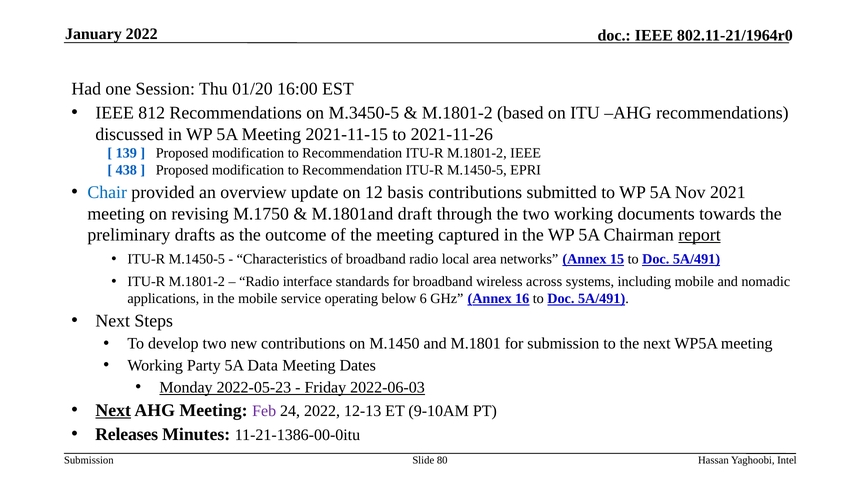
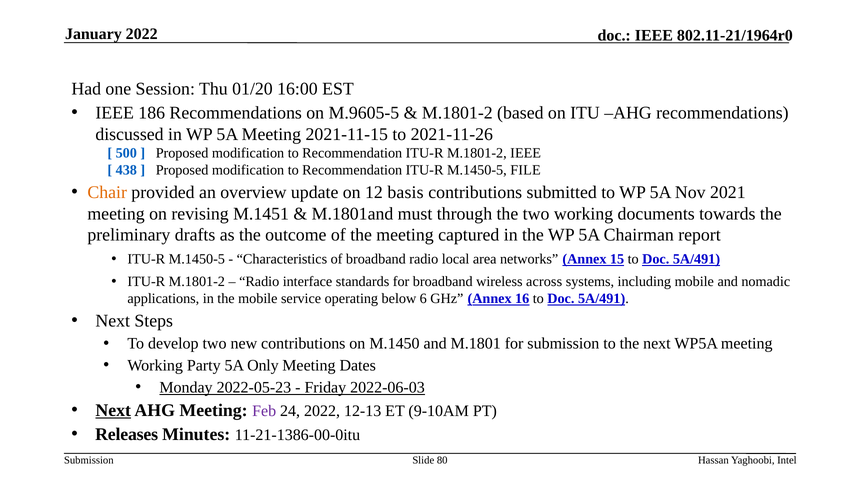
812: 812 -> 186
M.3450-5: M.3450-5 -> M.9605-5
139: 139 -> 500
EPRI: EPRI -> FILE
Chair colour: blue -> orange
M.1750: M.1750 -> M.1451
draft: draft -> must
report underline: present -> none
Data: Data -> Only
